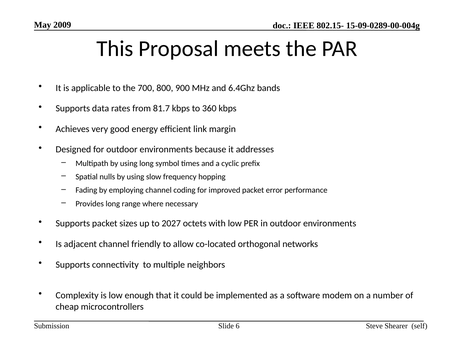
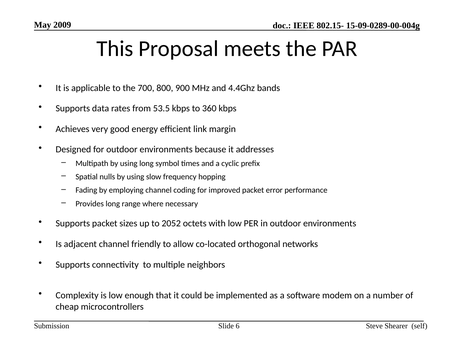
6.4Ghz: 6.4Ghz -> 4.4Ghz
81.7: 81.7 -> 53.5
2027: 2027 -> 2052
